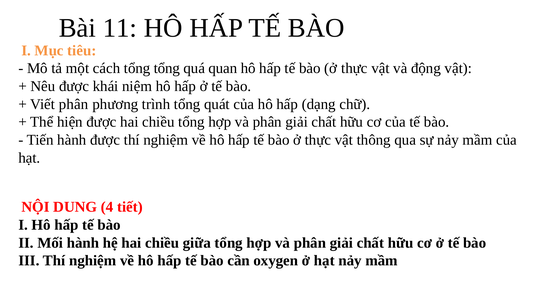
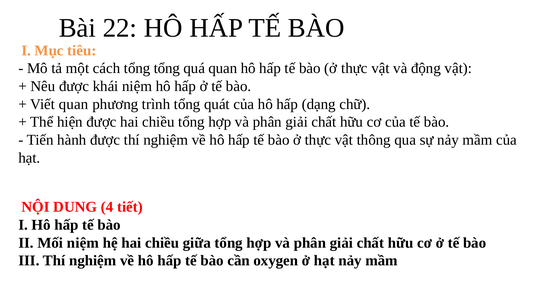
11: 11 -> 22
Viết phân: phân -> quan
Mối hành: hành -> niệm
